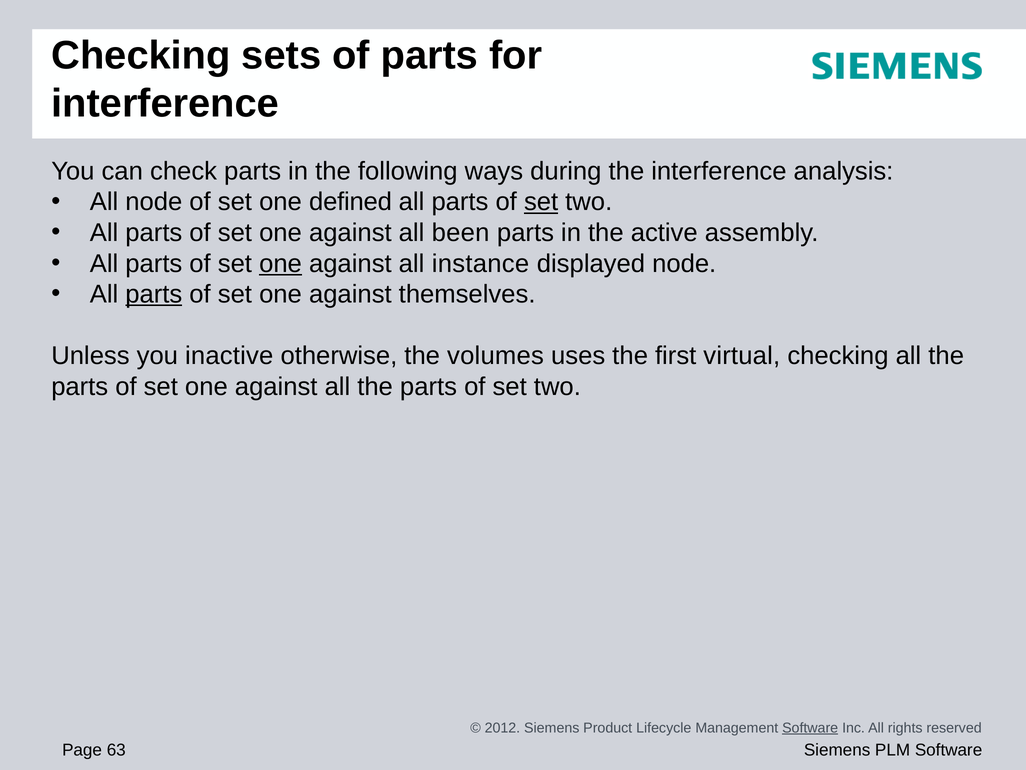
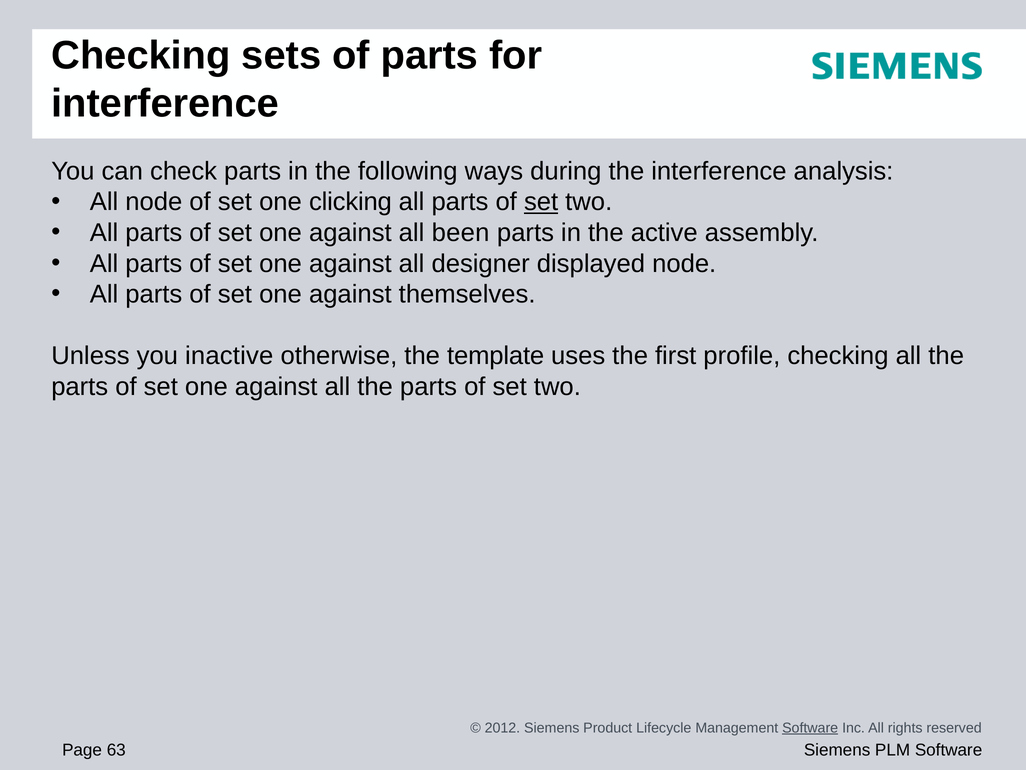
defined: defined -> clicking
one at (281, 263) underline: present -> none
instance: instance -> designer
parts at (154, 294) underline: present -> none
volumes: volumes -> template
virtual: virtual -> profile
